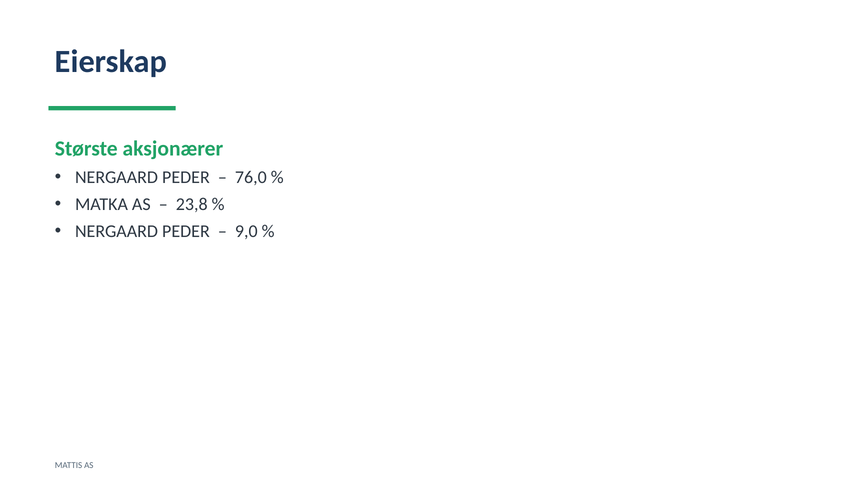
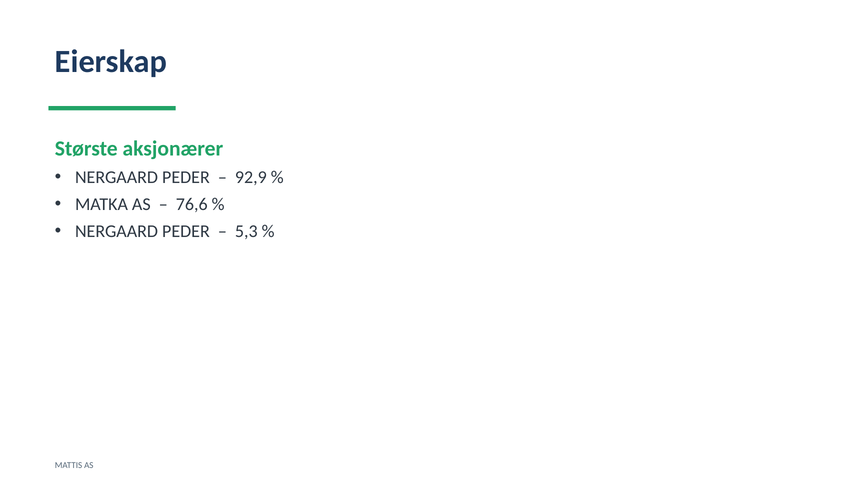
76,0: 76,0 -> 92,9
23,8: 23,8 -> 76,6
9,0: 9,0 -> 5,3
